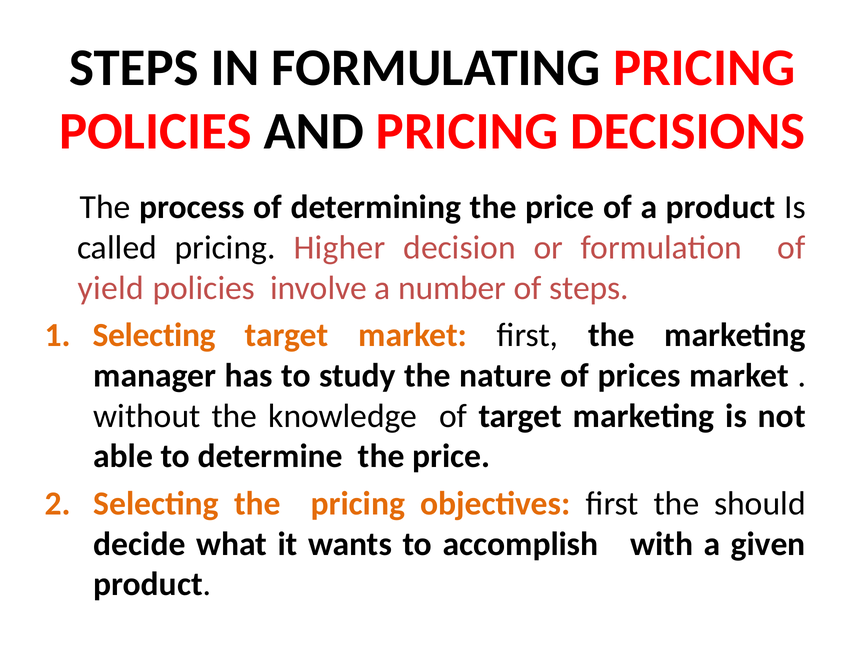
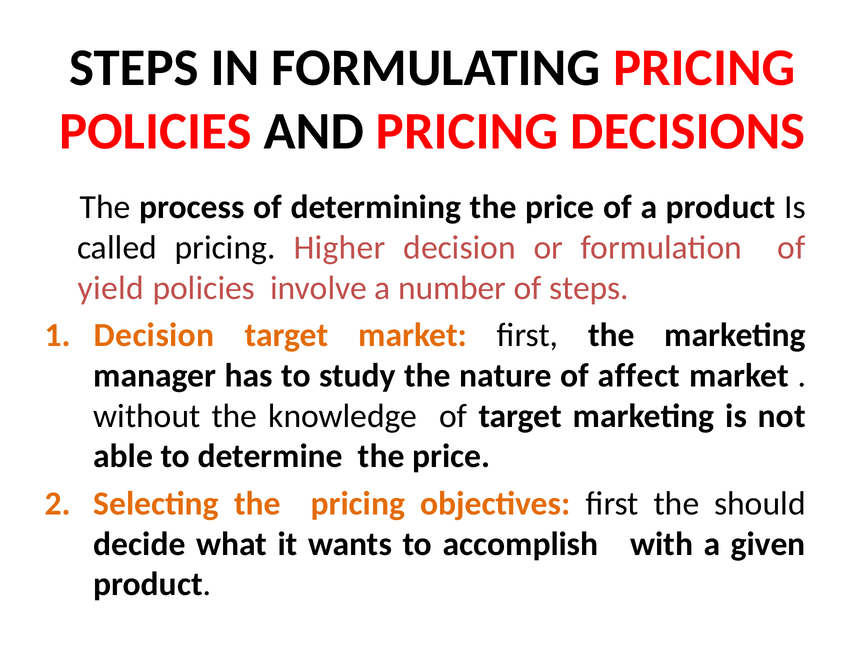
Selecting at (154, 335): Selecting -> Decision
prices: prices -> affect
